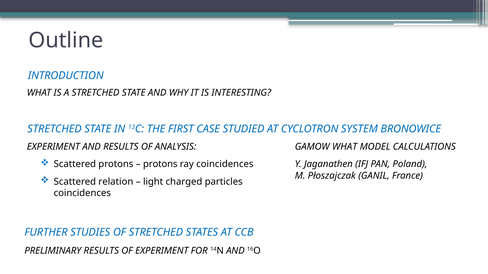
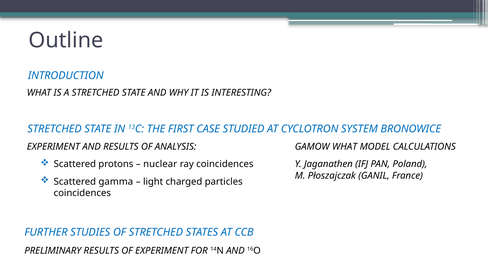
protons at (160, 164): protons -> nuclear
relation: relation -> gamma
